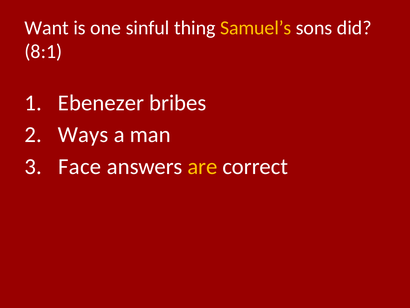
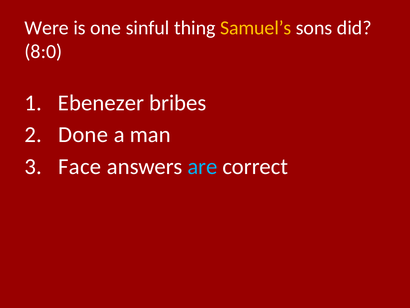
Want: Want -> Were
8:1: 8:1 -> 8:0
Ways: Ways -> Done
are colour: yellow -> light blue
